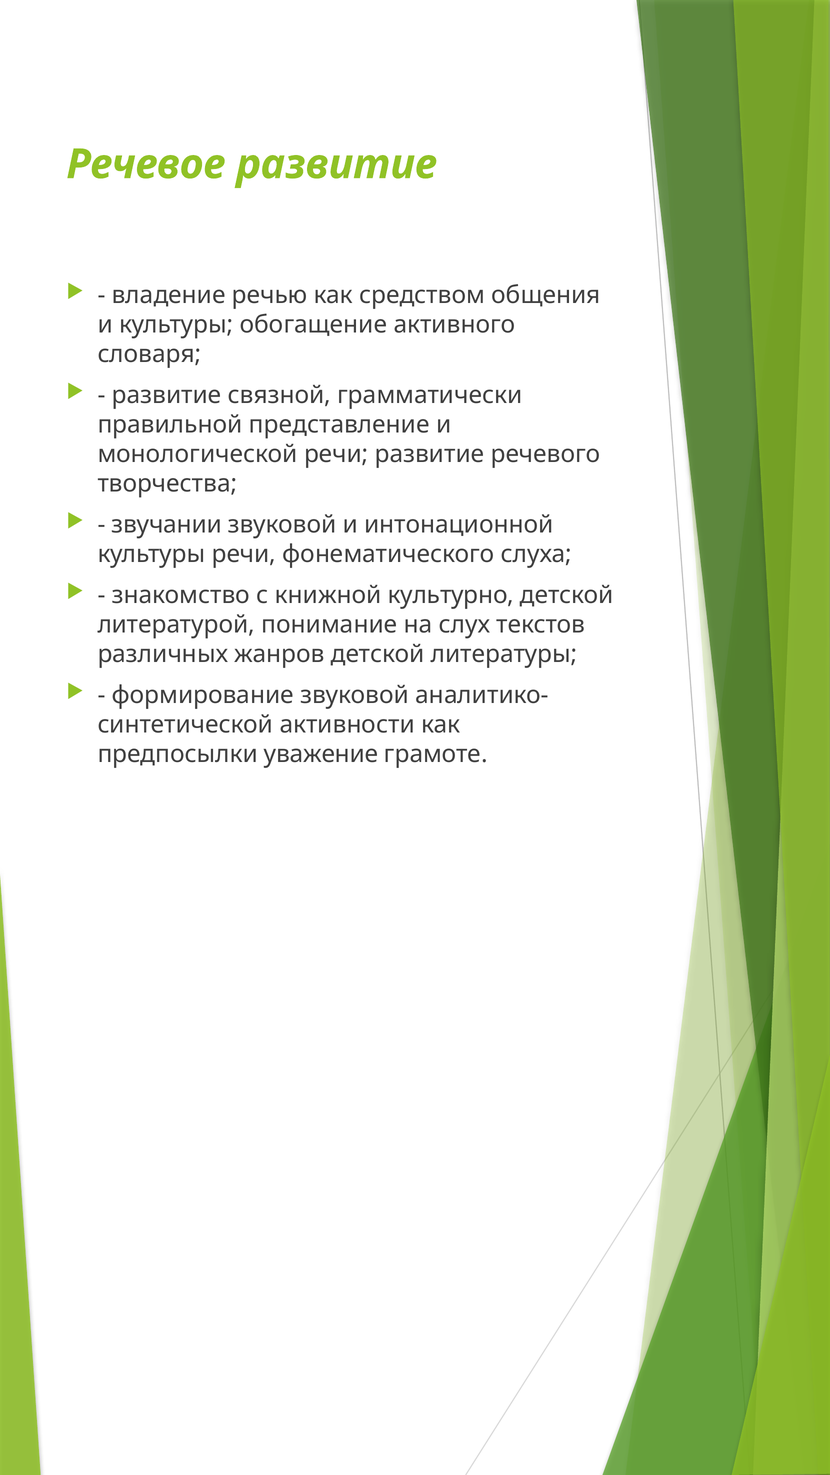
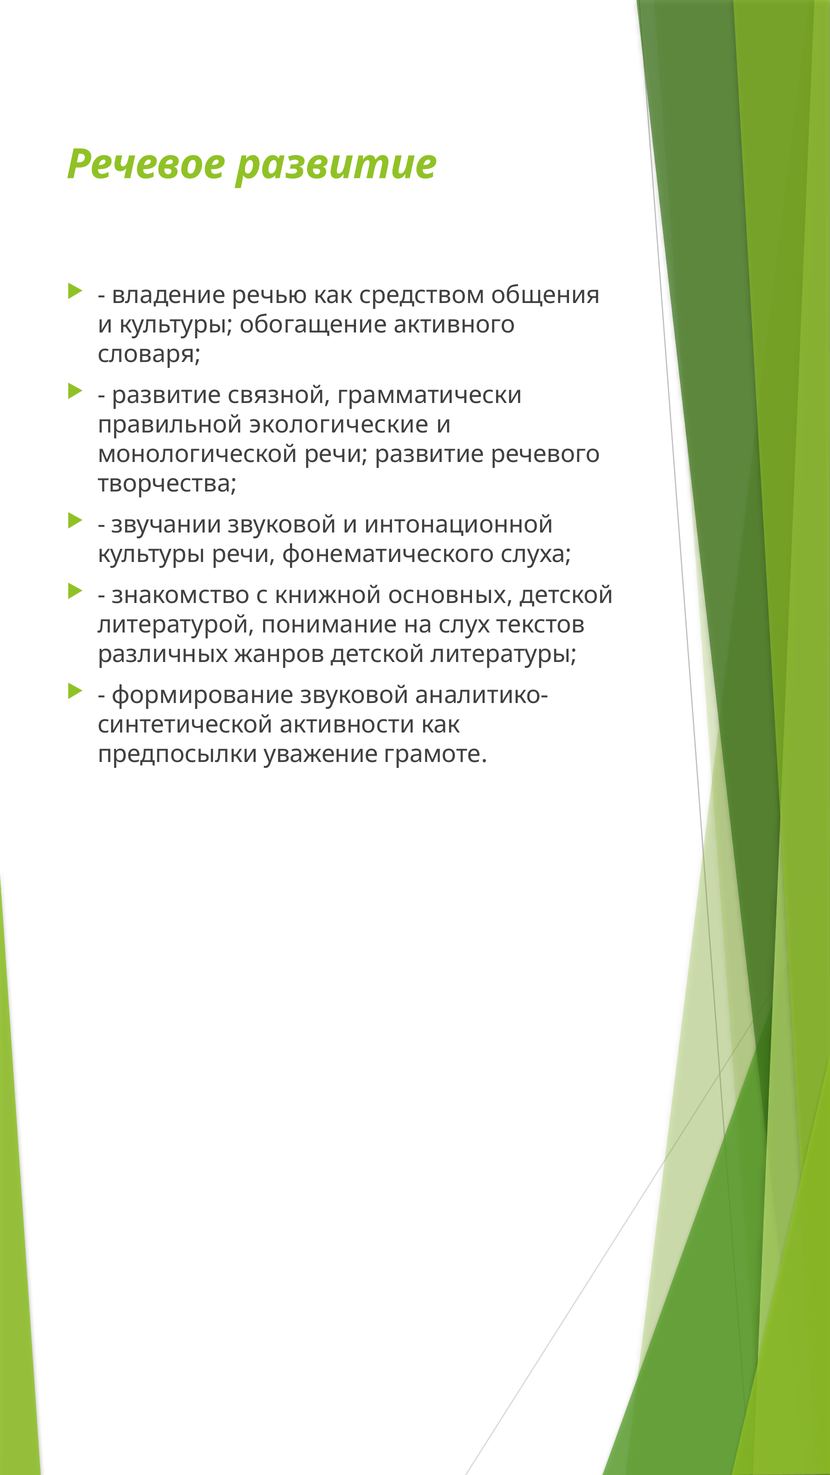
представление: представление -> экологические
культурно: культурно -> основных
